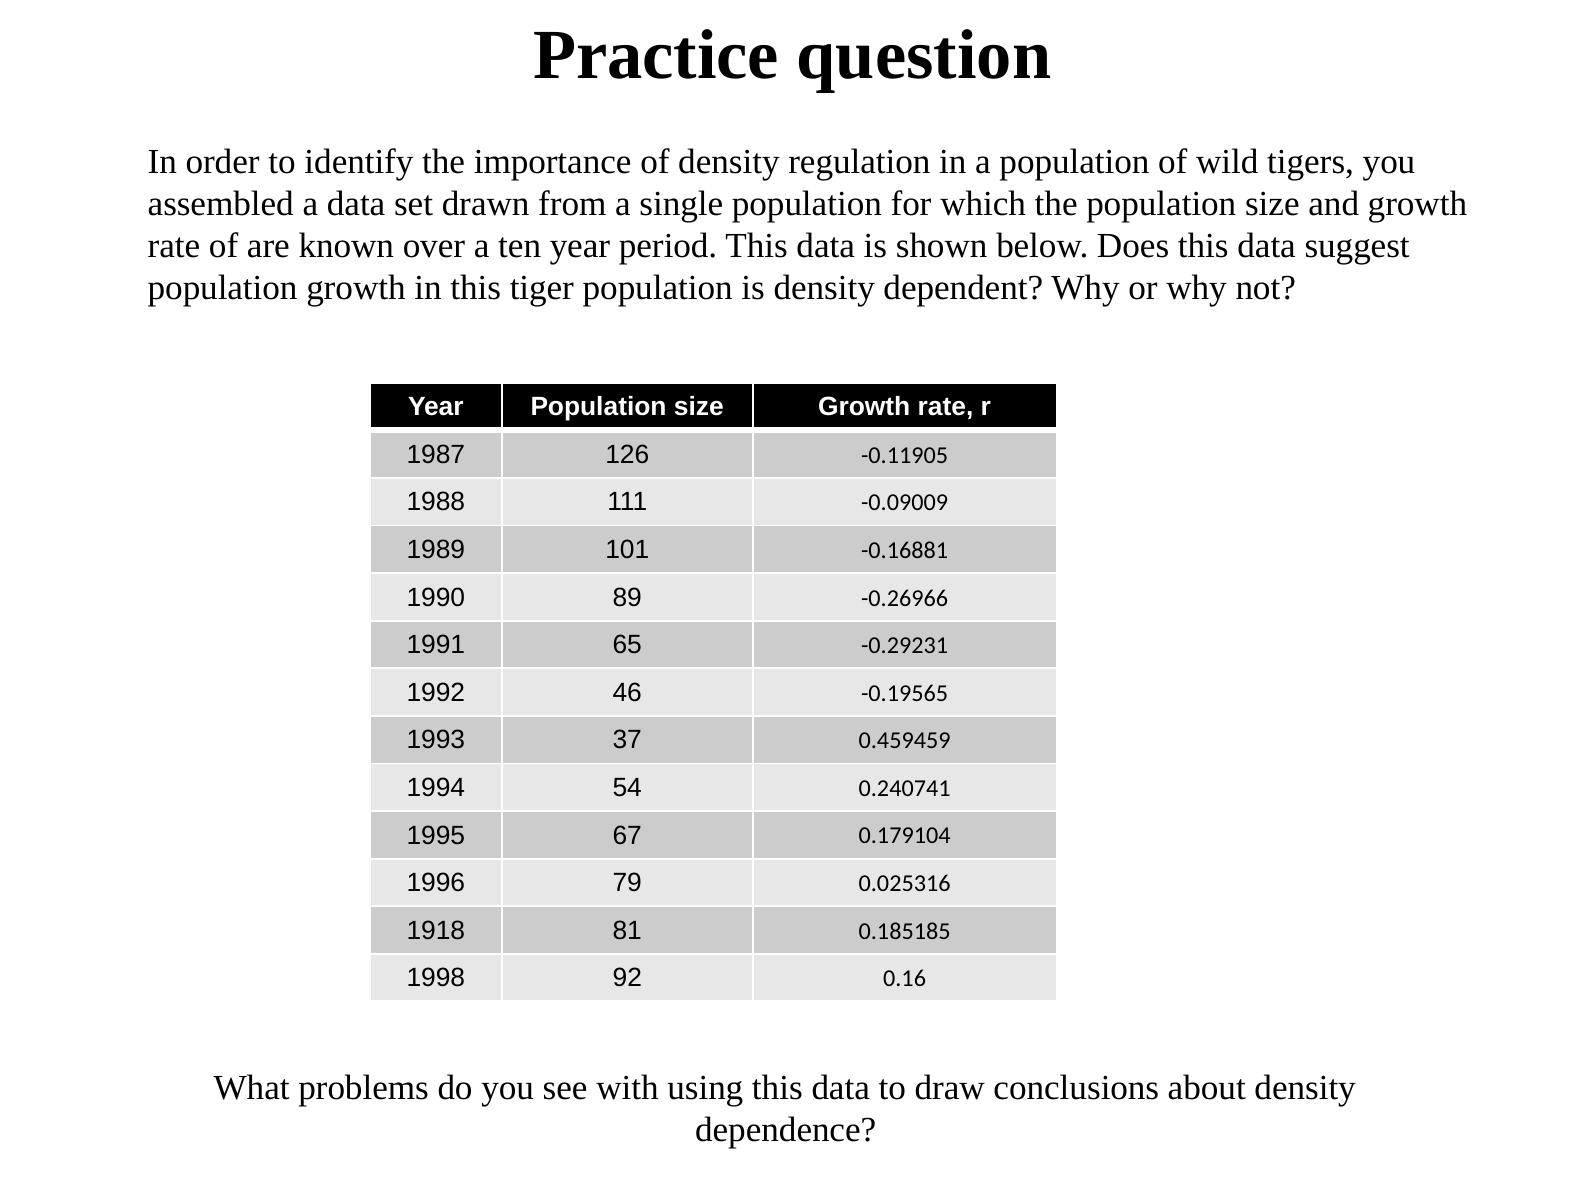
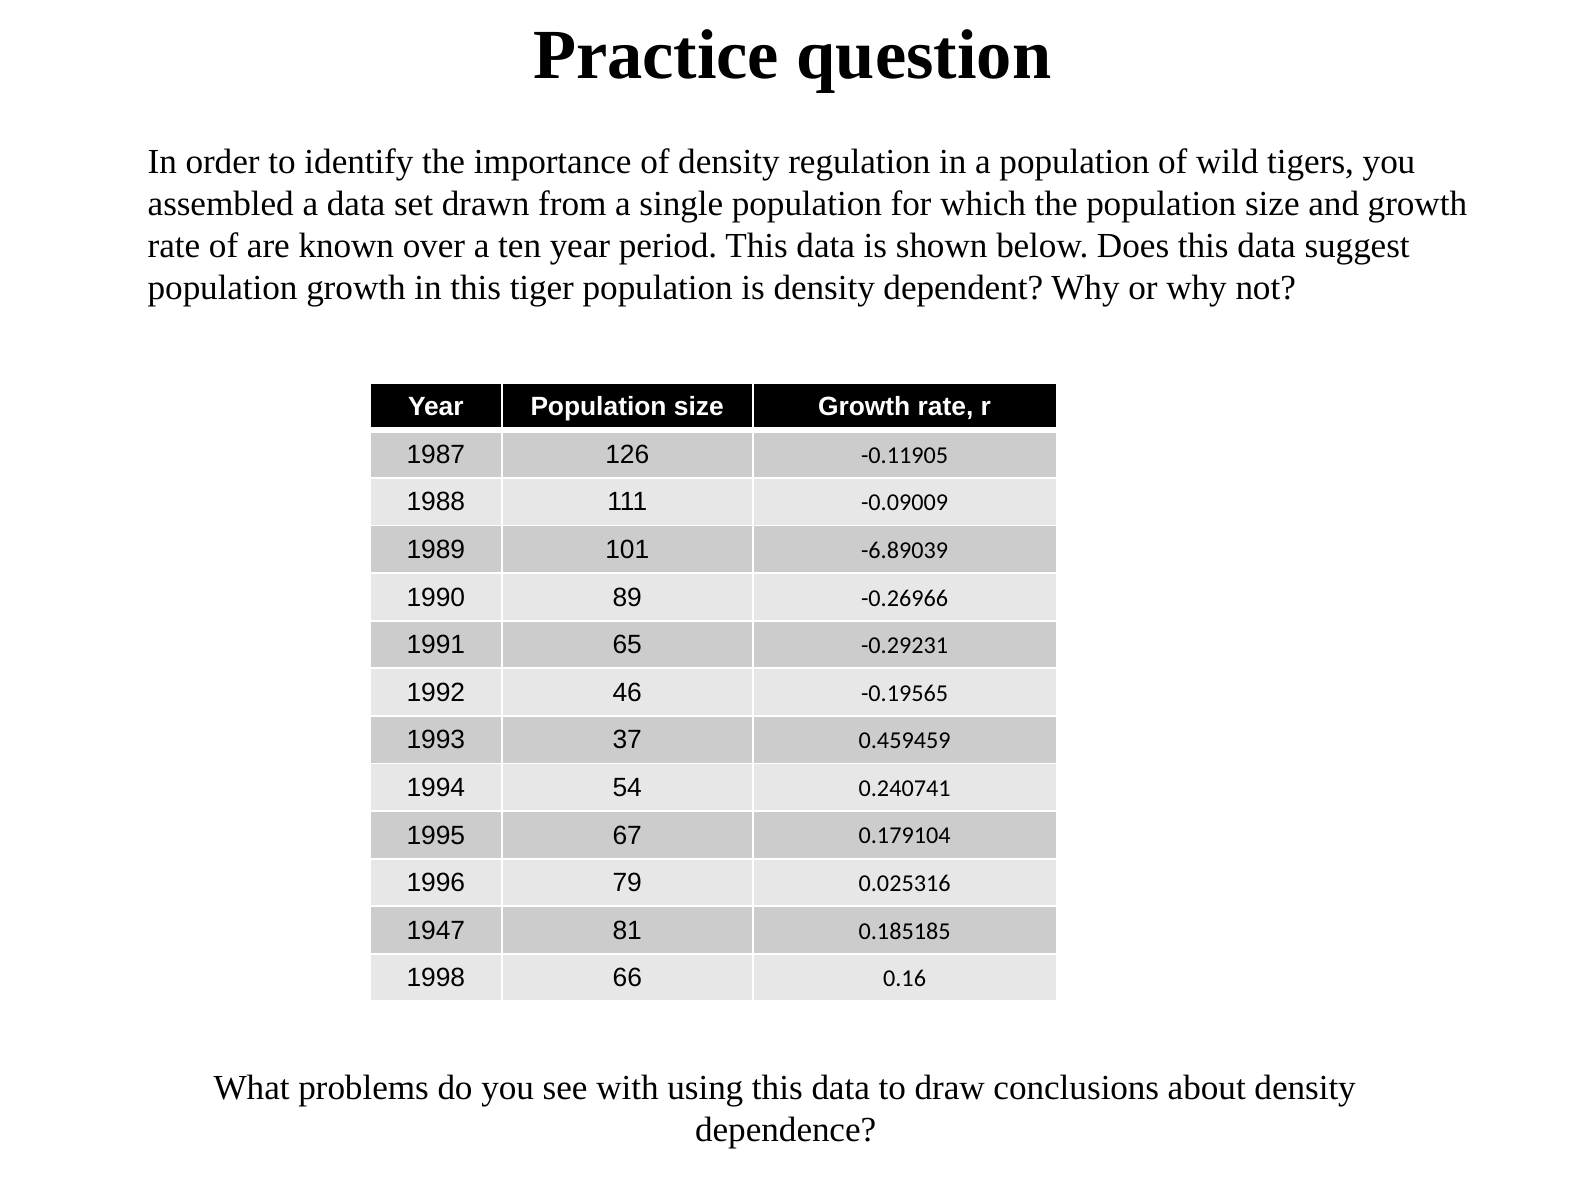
-0.16881: -0.16881 -> -6.89039
1918: 1918 -> 1947
92: 92 -> 66
